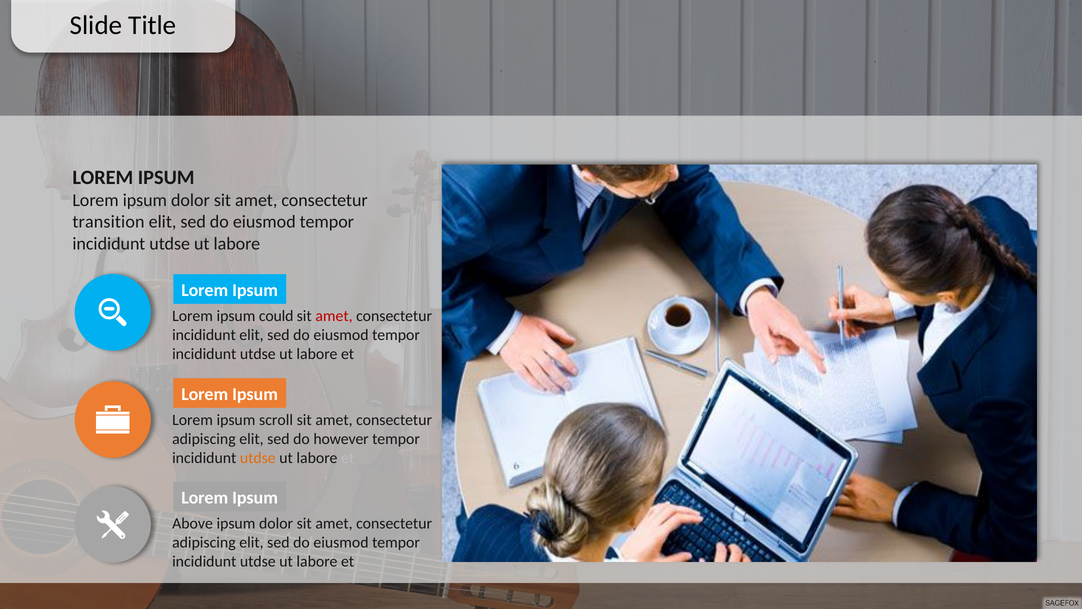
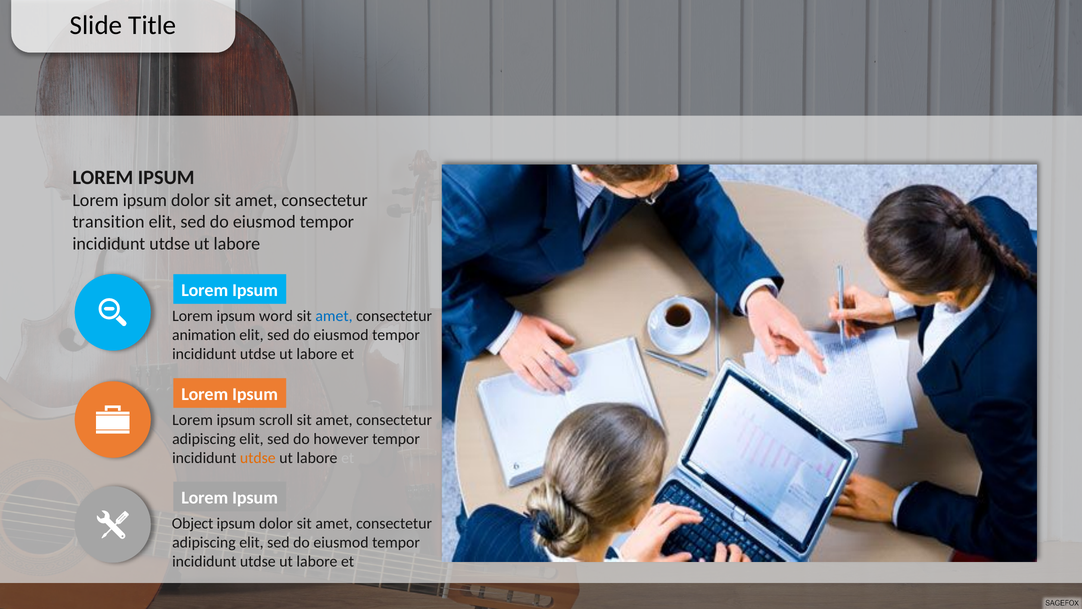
could: could -> word
amet at (334, 316) colour: red -> blue
incididunt at (204, 335): incididunt -> animation
Above: Above -> Object
